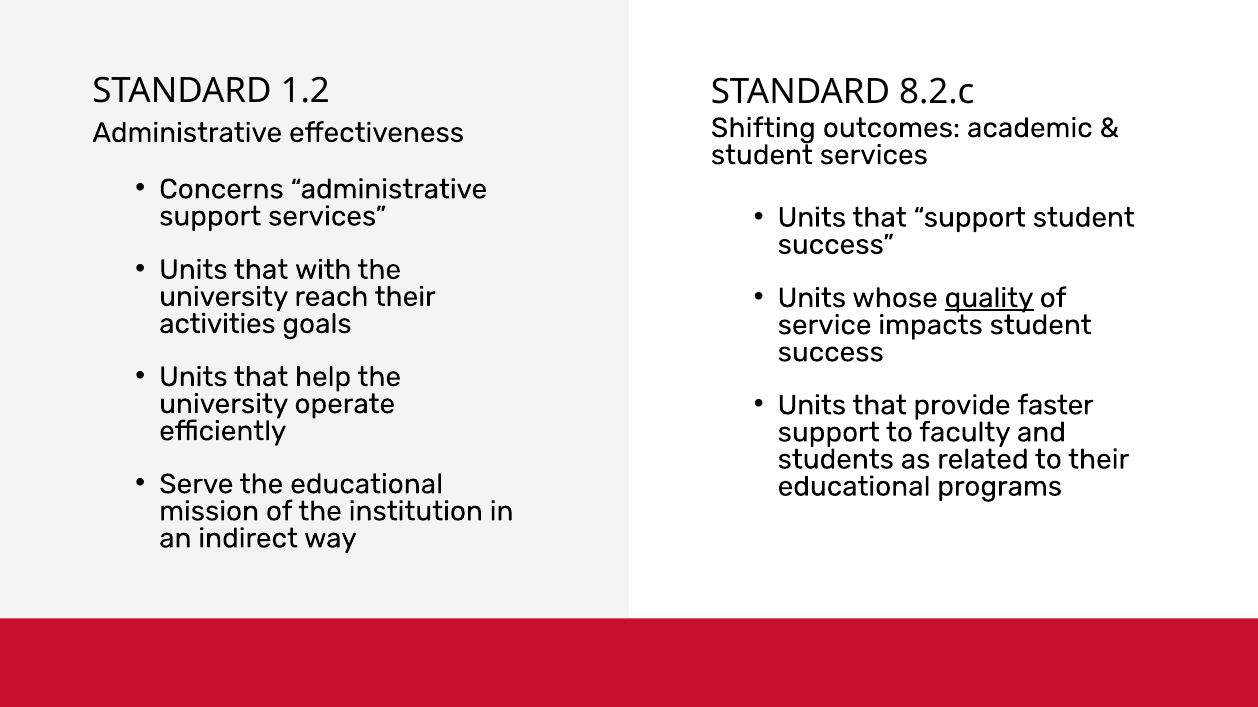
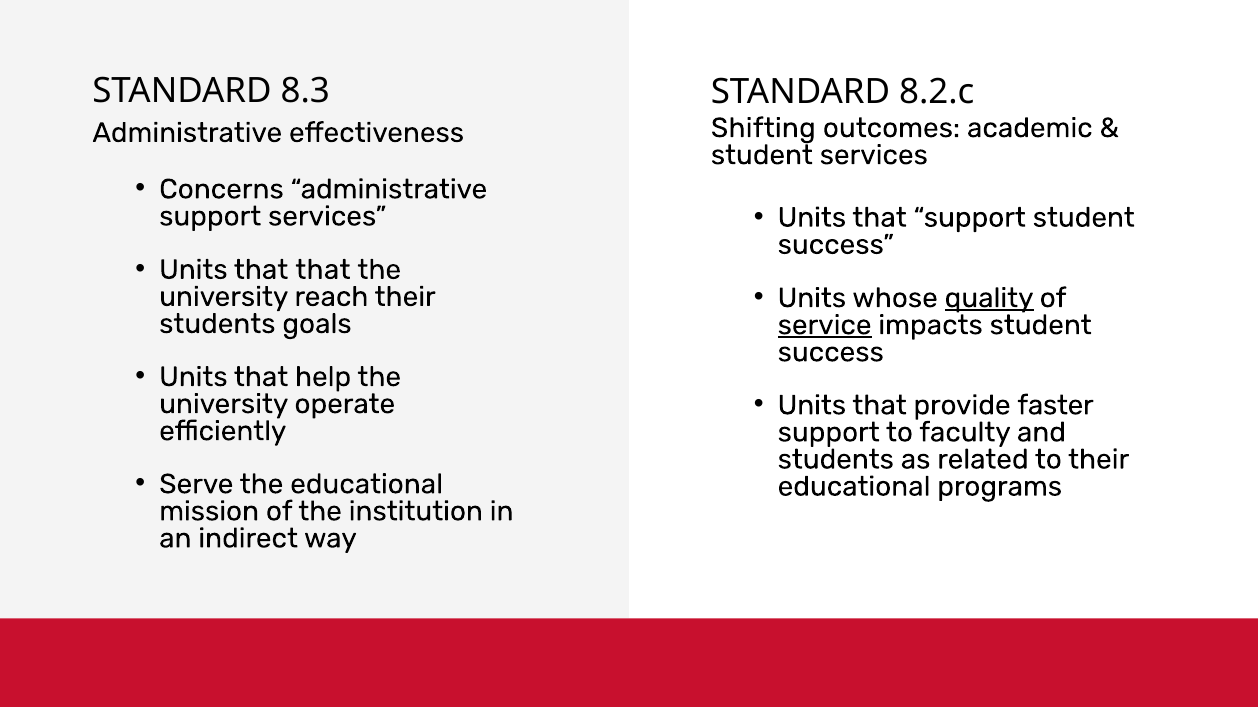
1.2: 1.2 -> 8.3
that with: with -> that
activities at (217, 324): activities -> students
service underline: none -> present
